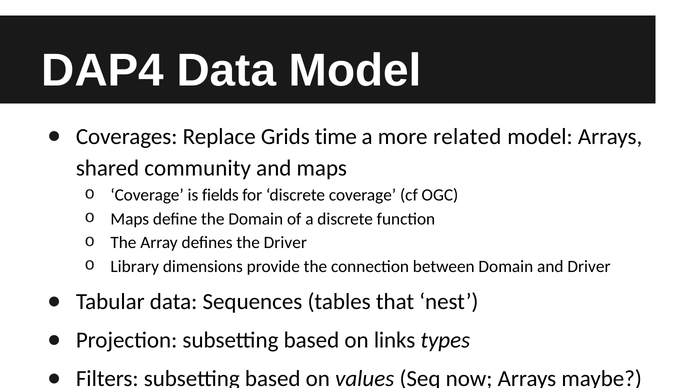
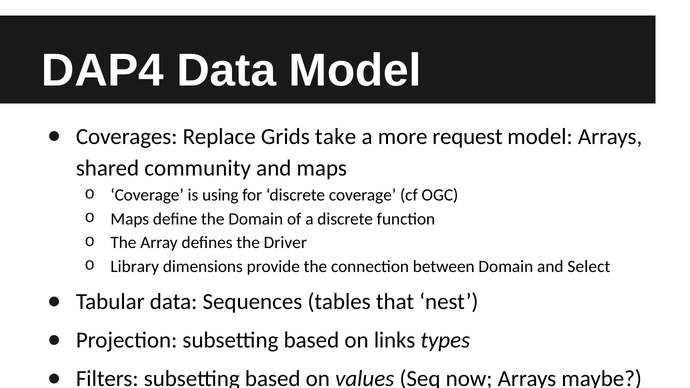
time: time -> take
related: related -> request
fields: fields -> using
and Driver: Driver -> Select
